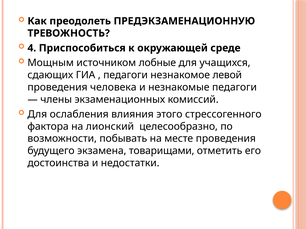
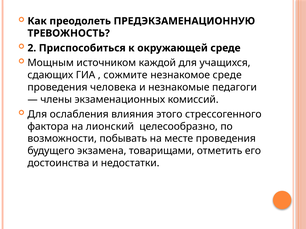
4: 4 -> 2
лобные: лобные -> каждой
педагоги at (126, 75): педагоги -> сожмите
незнакомое левой: левой -> среде
